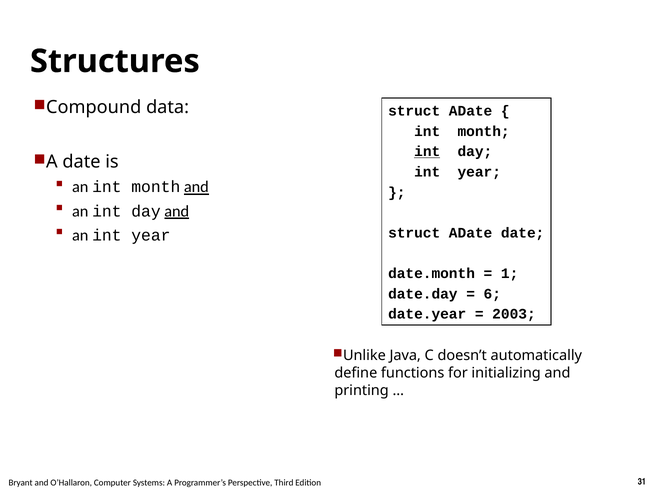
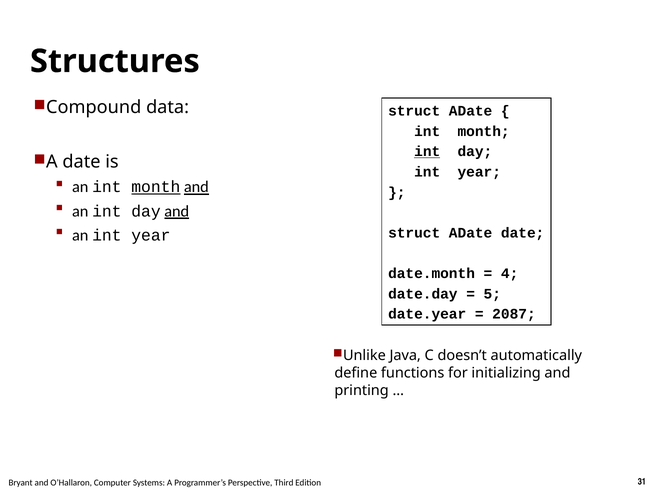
month at (156, 187) underline: none -> present
1: 1 -> 4
6: 6 -> 5
2003: 2003 -> 2087
